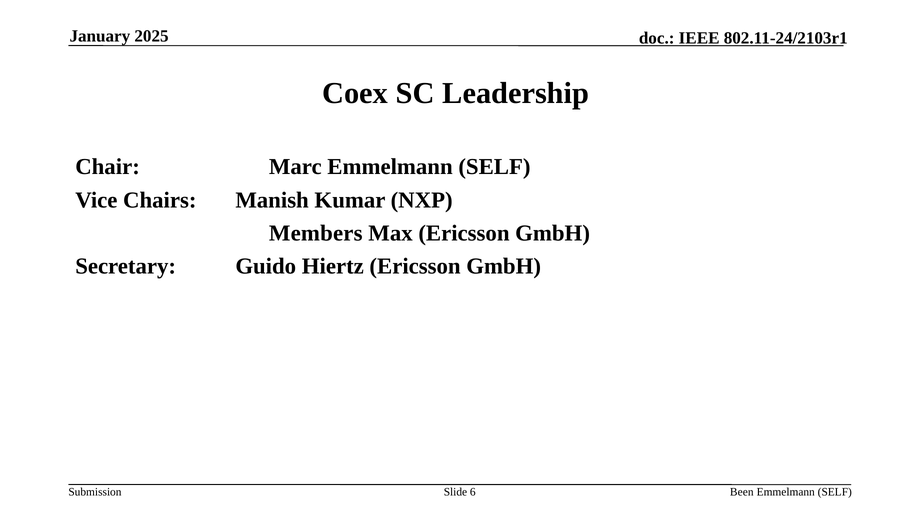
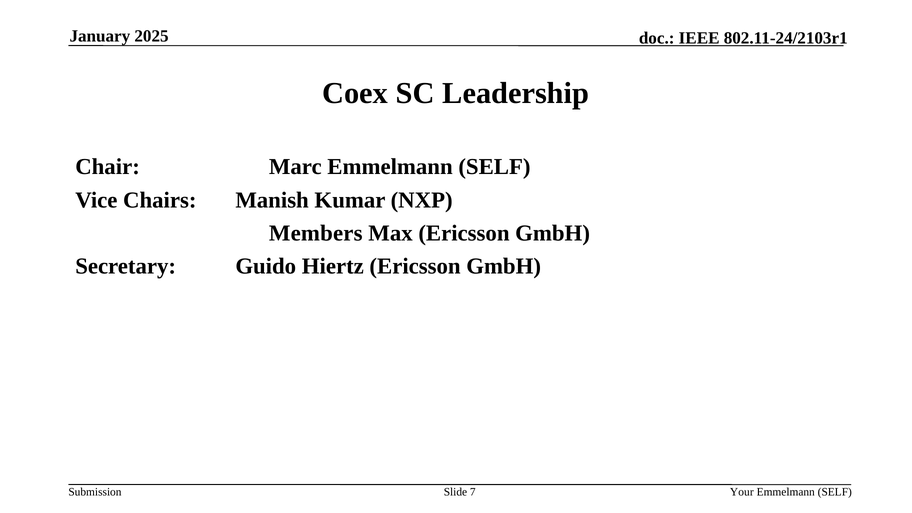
6: 6 -> 7
Been: Been -> Your
